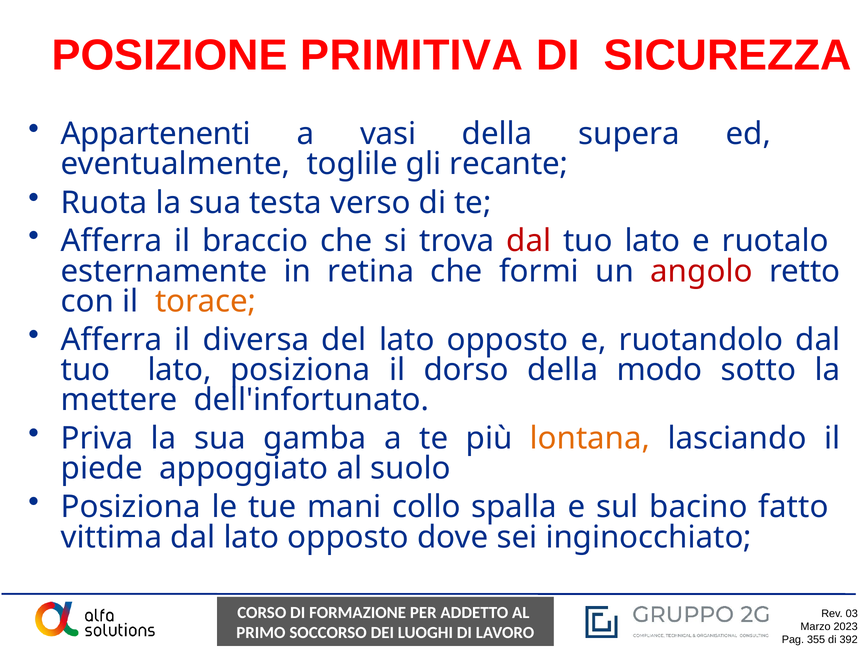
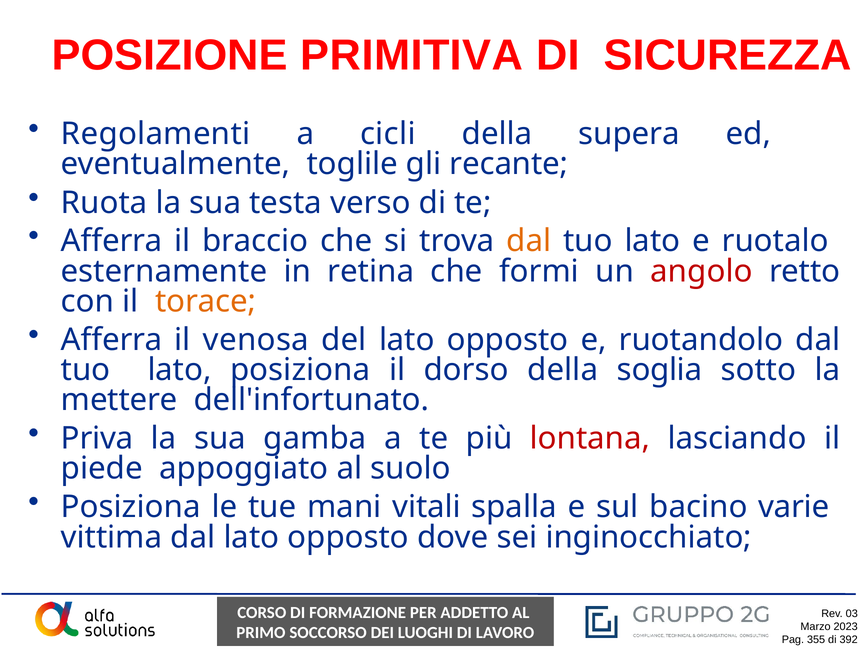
Appartenenti: Appartenenti -> Regolamenti
vasi: vasi -> cicli
dal at (529, 241) colour: red -> orange
diversa: diversa -> venosa
modo: modo -> soglia
lontana colour: orange -> red
collo: collo -> vitali
fatto: fatto -> varie
